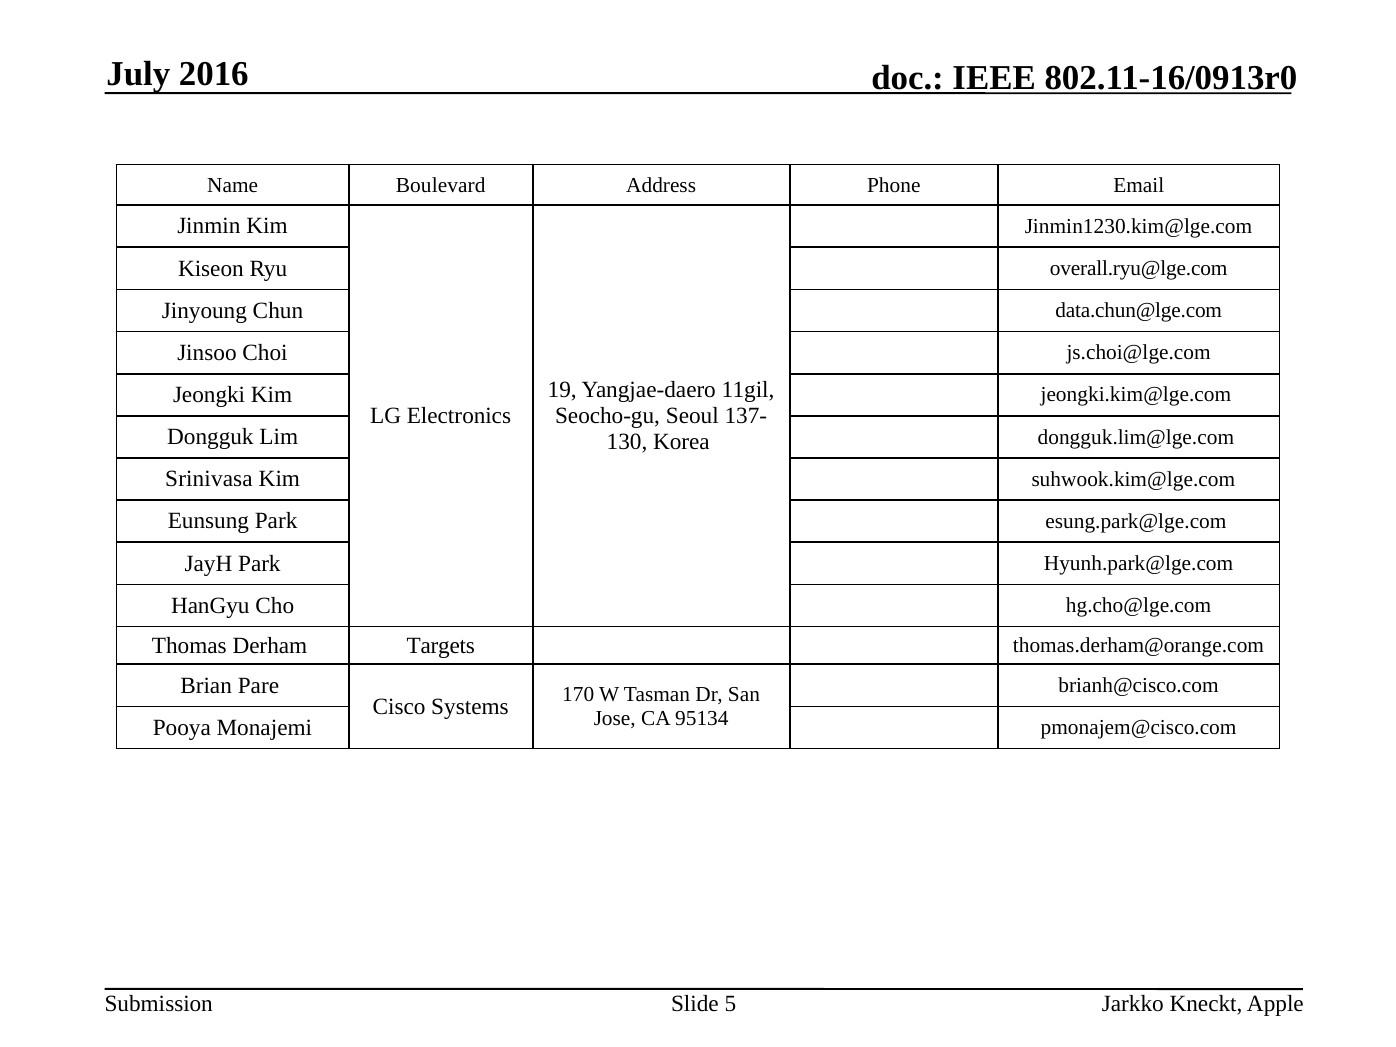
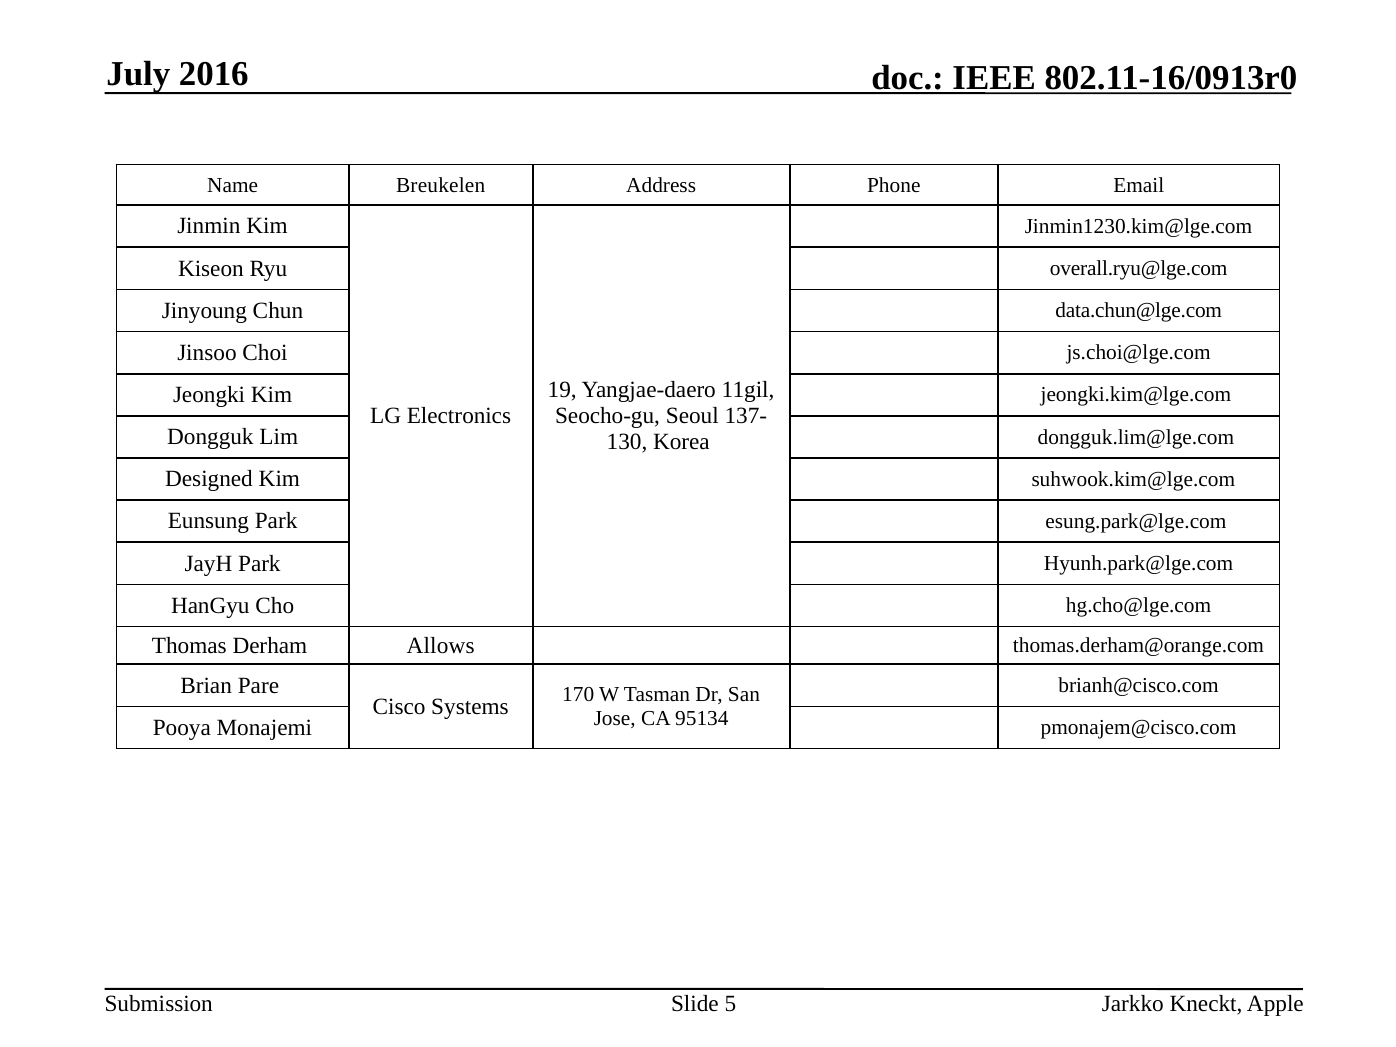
Boulevard: Boulevard -> Breukelen
Srinivasa: Srinivasa -> Designed
Targets: Targets -> Allows
